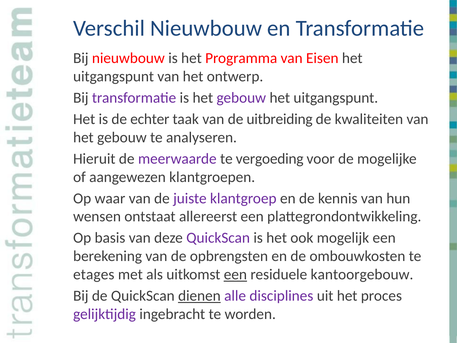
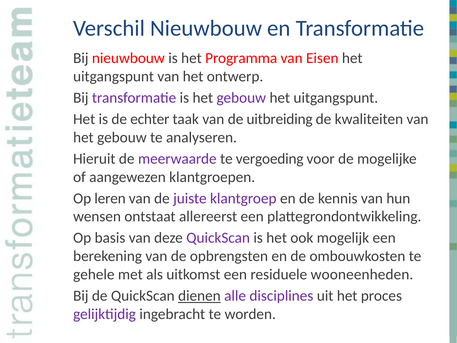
waar: waar -> leren
etages: etages -> gehele
een at (235, 274) underline: present -> none
kantoorgebouw: kantoorgebouw -> wooneenheden
